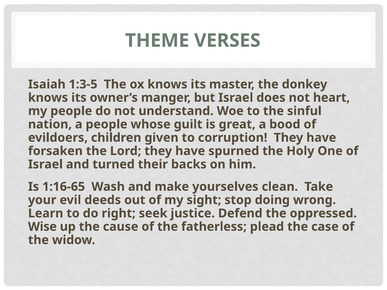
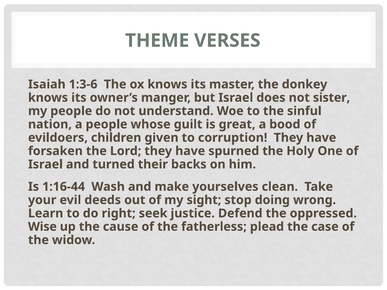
1:3-5: 1:3-5 -> 1:3-6
heart: heart -> sister
1:16-65: 1:16-65 -> 1:16-44
